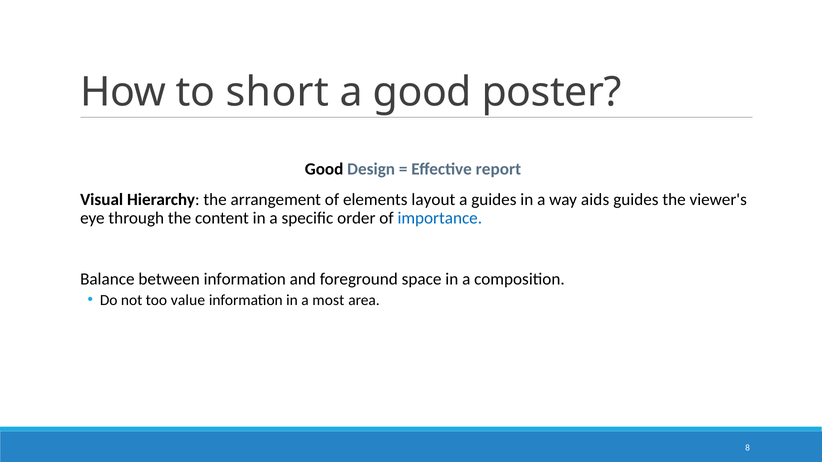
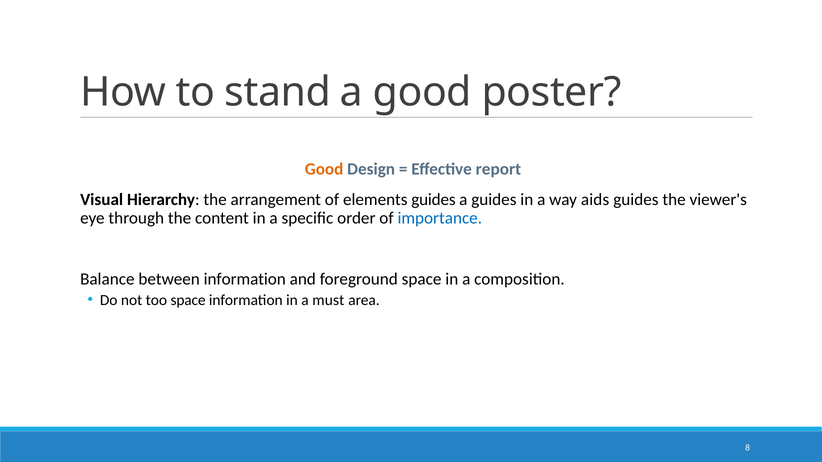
short: short -> stand
Good at (324, 169) colour: black -> orange
elements layout: layout -> guides
too value: value -> space
most: most -> must
